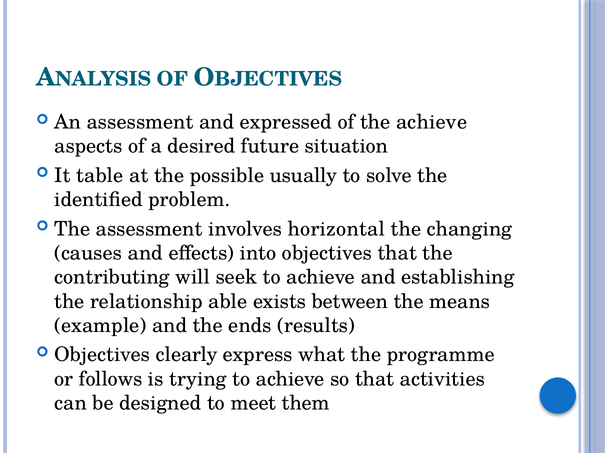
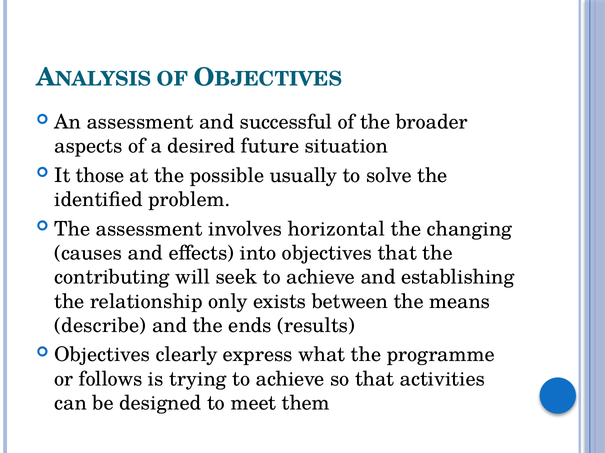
expressed: expressed -> successful
the achieve: achieve -> broader
table: table -> those
able: able -> only
example: example -> describe
